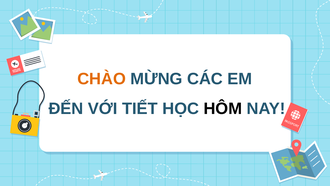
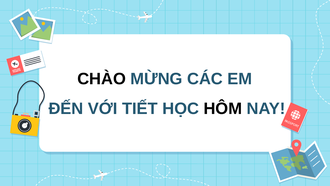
CHÀO colour: orange -> black
